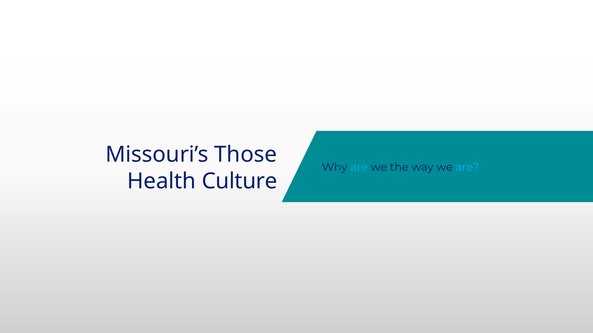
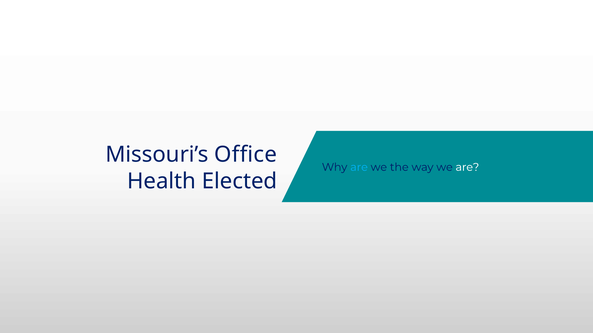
Those: Those -> Office
are at (467, 167) colour: light blue -> white
Culture: Culture -> Elected
